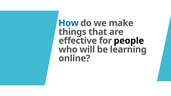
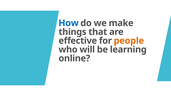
people colour: black -> orange
